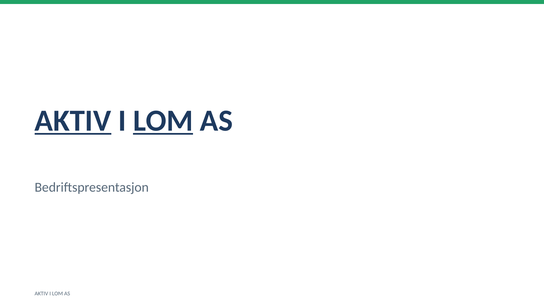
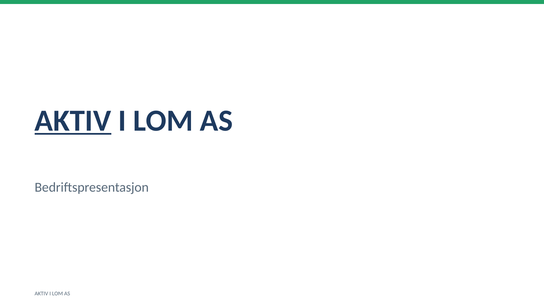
LOM at (163, 121) underline: present -> none
